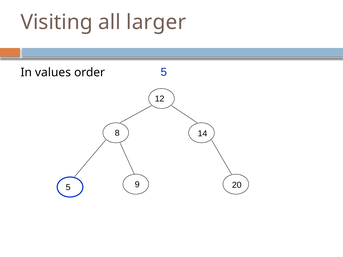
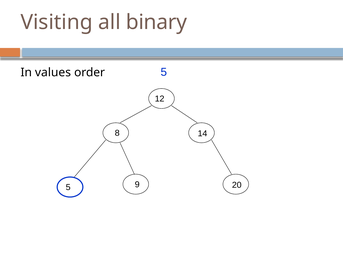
larger: larger -> binary
